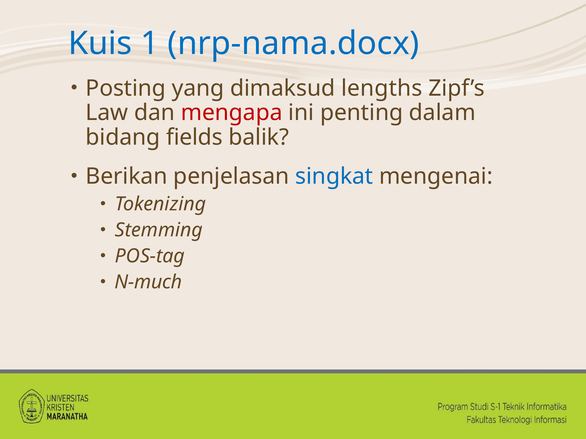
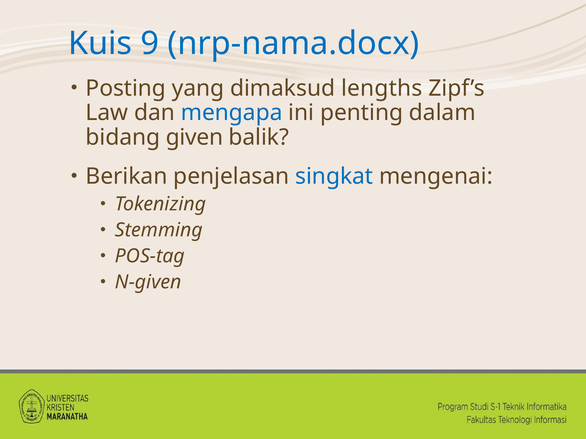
1: 1 -> 9
mengapa colour: red -> blue
fields: fields -> given
N-much: N-much -> N-given
